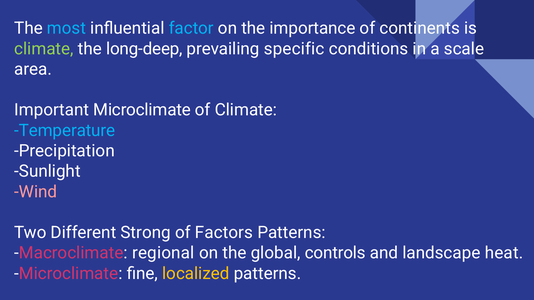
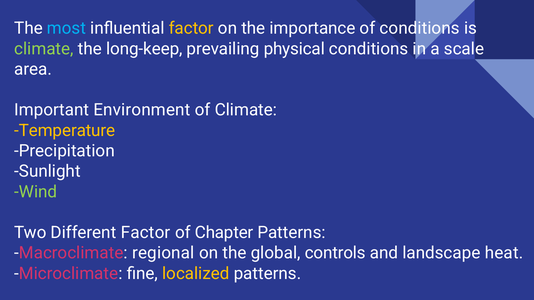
factor at (191, 28) colour: light blue -> yellow
of continents: continents -> conditions
long-deep: long-deep -> long-keep
specific: specific -> physical
Important Microclimate: Microclimate -> Environment
Temperature colour: light blue -> yellow
Wind colour: pink -> light green
Different Strong: Strong -> Factor
Factors: Factors -> Chapter
